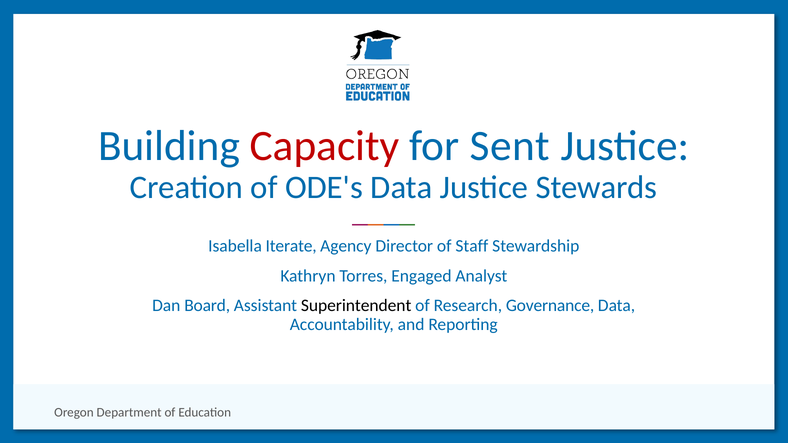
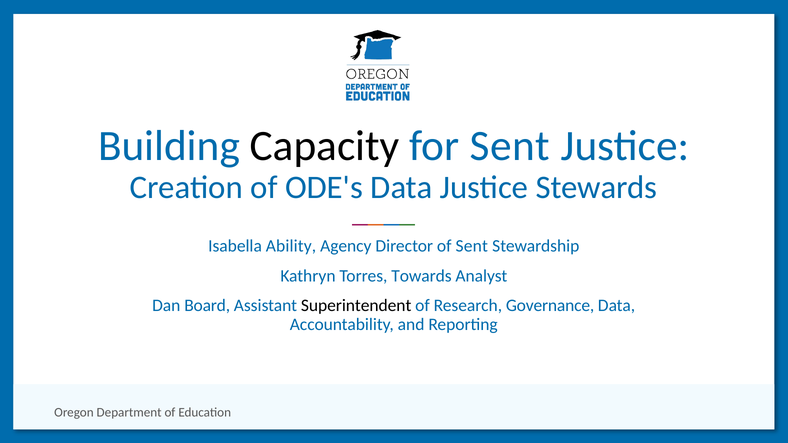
Capacity colour: red -> black
Iterate: Iterate -> Ability
of Staff: Staff -> Sent
Engaged: Engaged -> Towards
